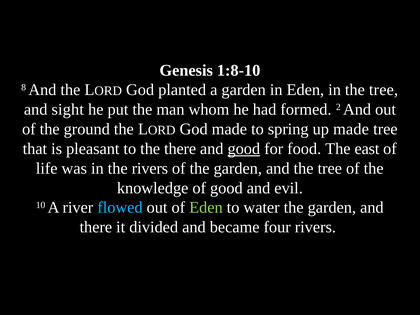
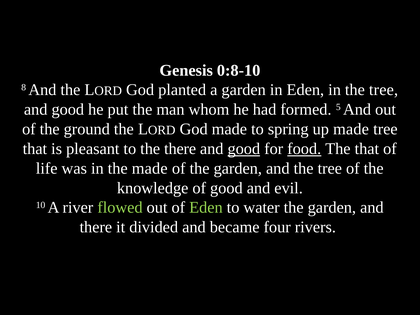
1:8-10: 1:8-10 -> 0:8-10
sight at (68, 110): sight -> good
2: 2 -> 5
food underline: none -> present
The east: east -> that
the rivers: rivers -> made
flowed colour: light blue -> light green
